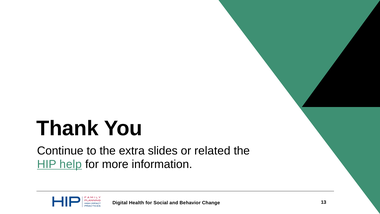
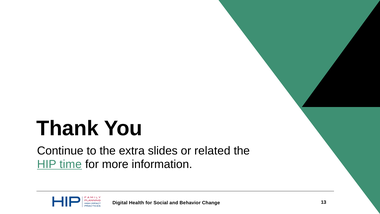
help: help -> time
